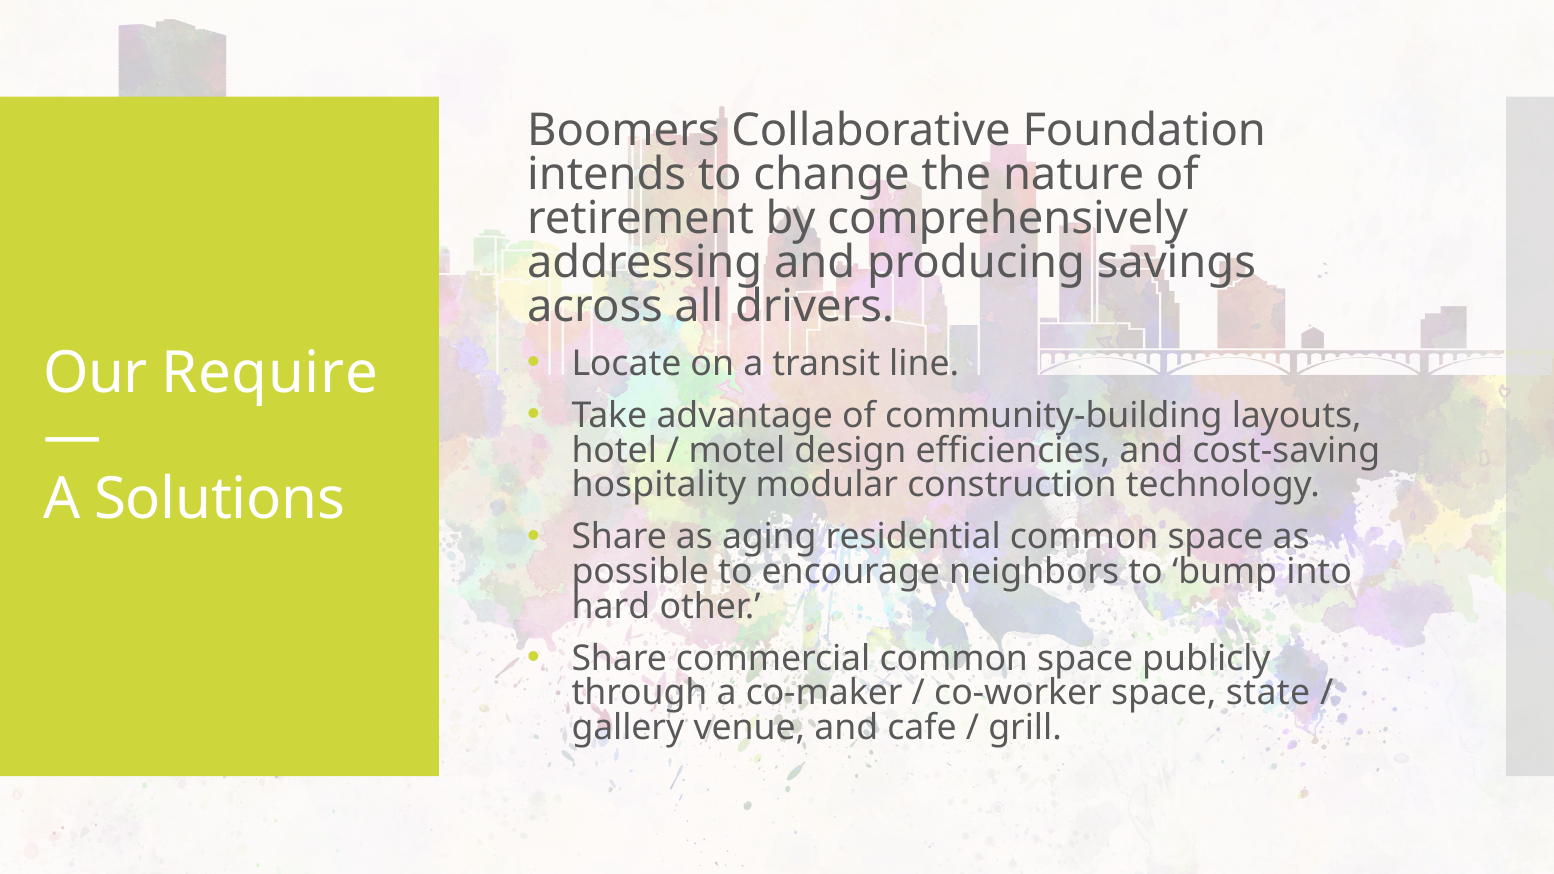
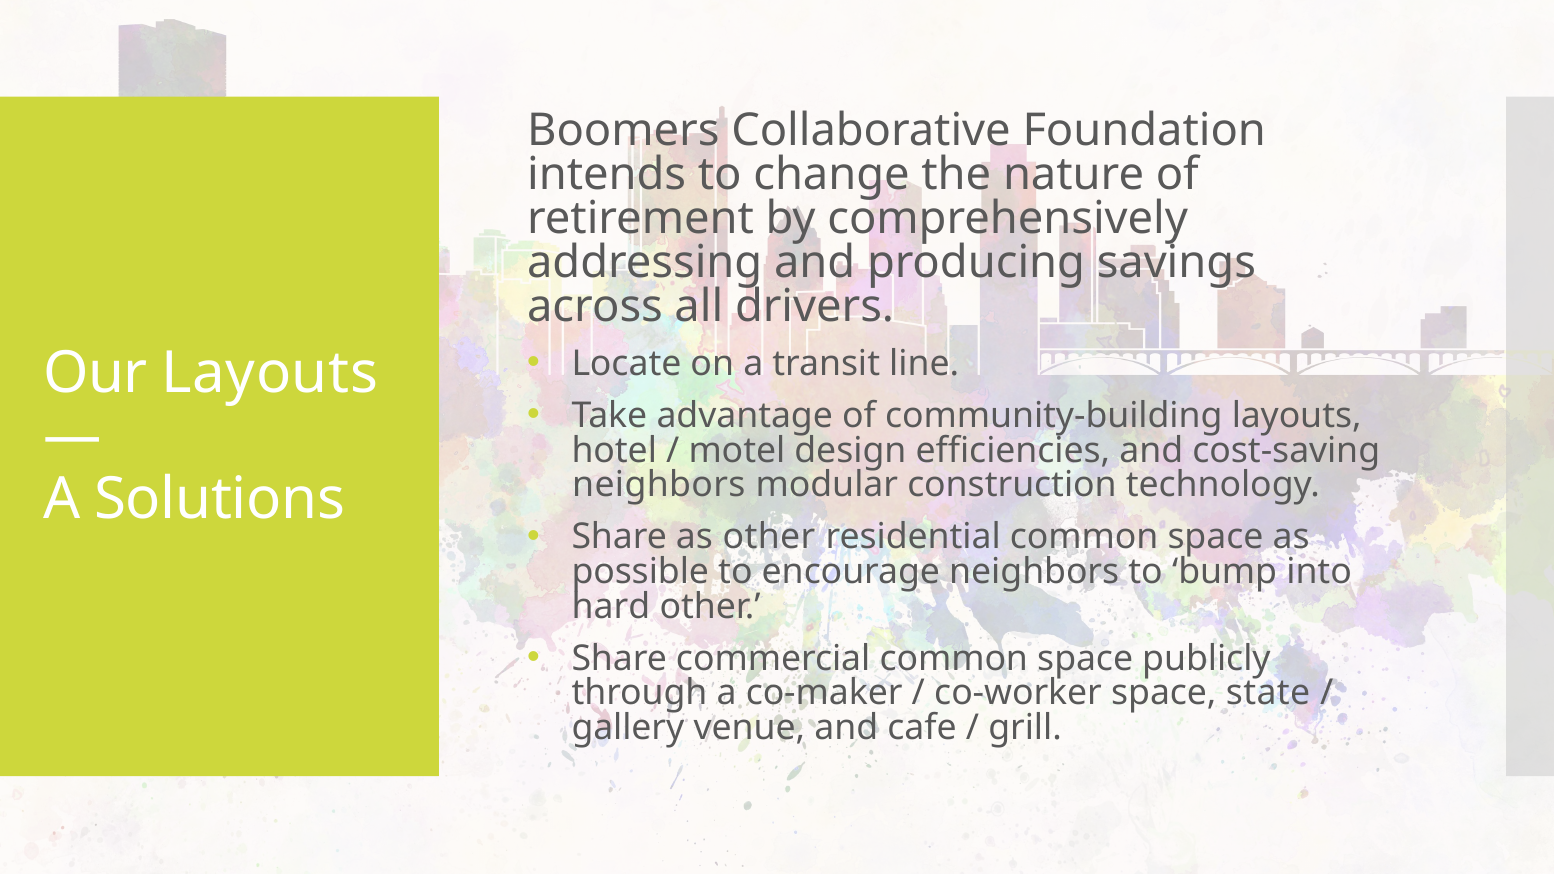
Our Require: Require -> Layouts
hospitality at (659, 485): hospitality -> neighbors
as aging: aging -> other
